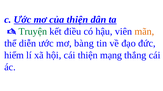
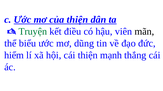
mãn colour: orange -> black
diễn: diễn -> biểu
bàng: bàng -> dũng
mạng: mạng -> mạnh
